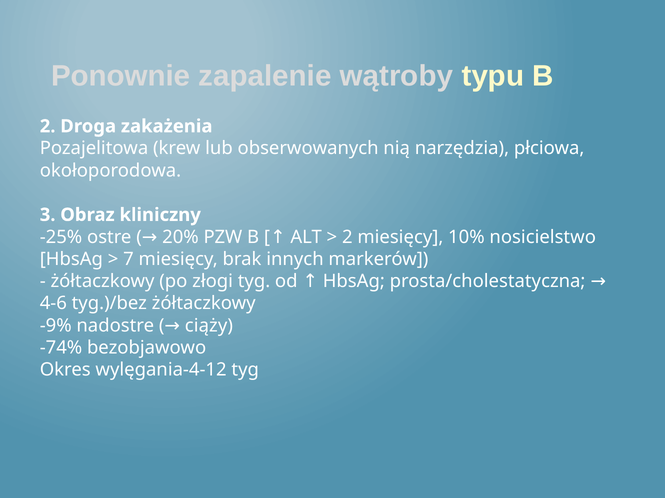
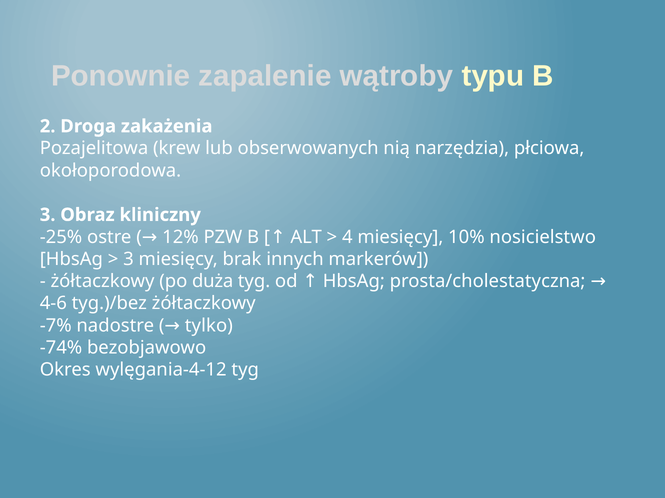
20%: 20% -> 12%
2 at (347, 237): 2 -> 4
7 at (128, 260): 7 -> 3
złogi: złogi -> duża
-9%: -9% -> -7%
ciąży: ciąży -> tylko
